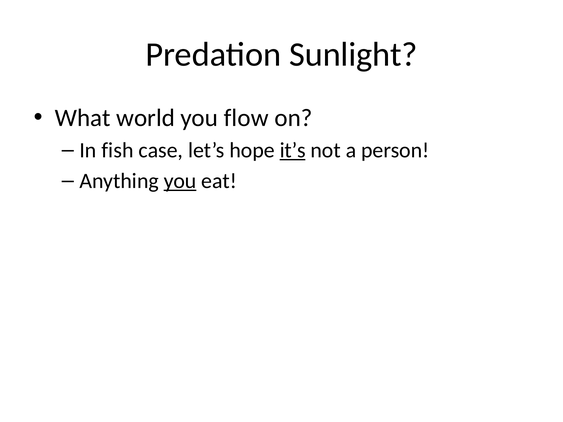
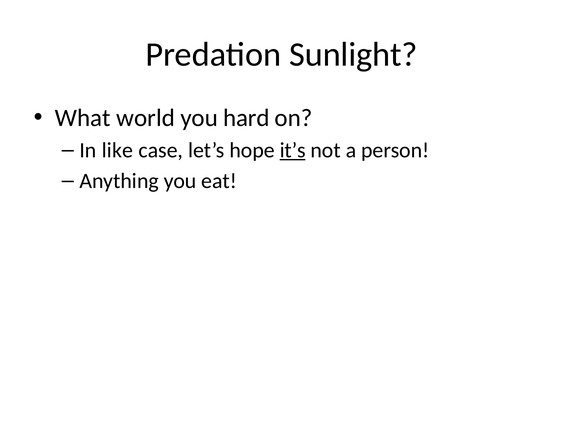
flow: flow -> hard
fish: fish -> like
you at (180, 181) underline: present -> none
